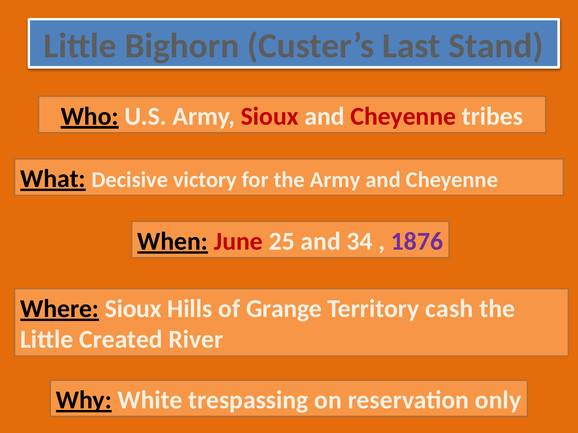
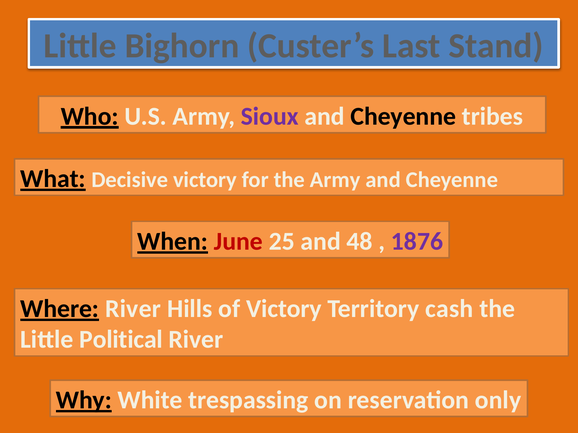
Sioux at (270, 116) colour: red -> purple
Cheyenne at (403, 116) colour: red -> black
34: 34 -> 48
Sioux at (133, 309): Sioux -> River
of Grange: Grange -> Victory
Created: Created -> Political
